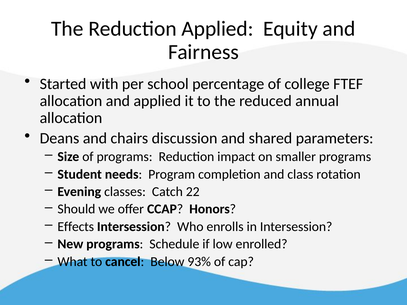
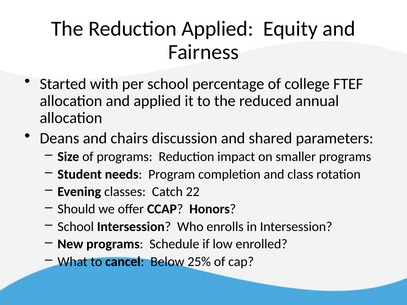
Effects at (76, 227): Effects -> School
93%: 93% -> 25%
